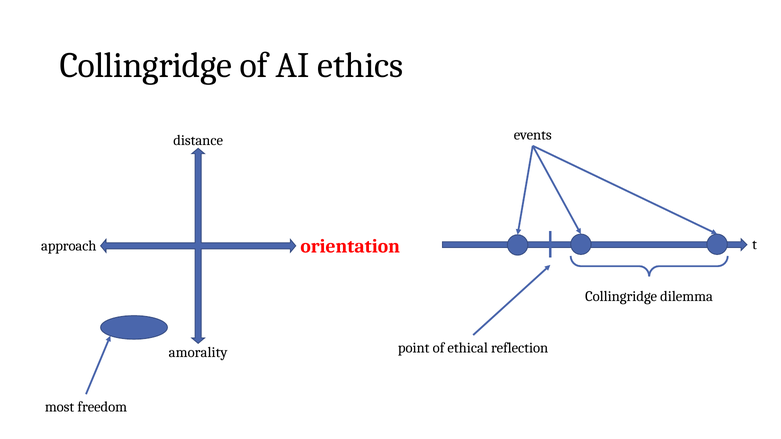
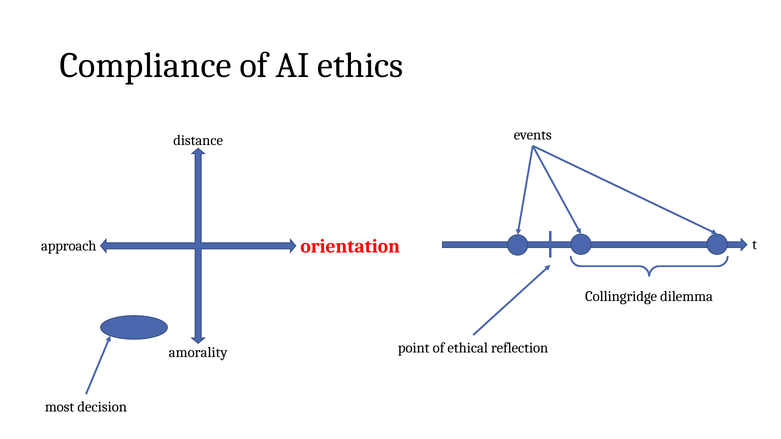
Collingridge at (146, 66): Collingridge -> Compliance
freedom: freedom -> decision
